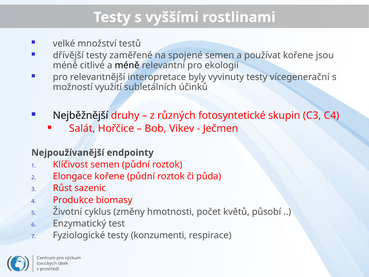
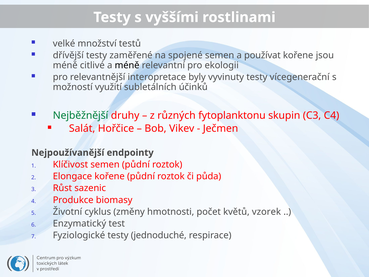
Nejběžnější colour: black -> green
fotosyntetické: fotosyntetické -> fytoplanktonu
působí: působí -> vzorek
konzumenti: konzumenti -> jednoduché
